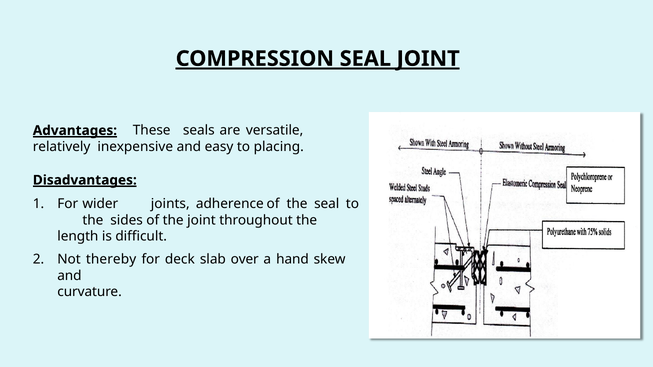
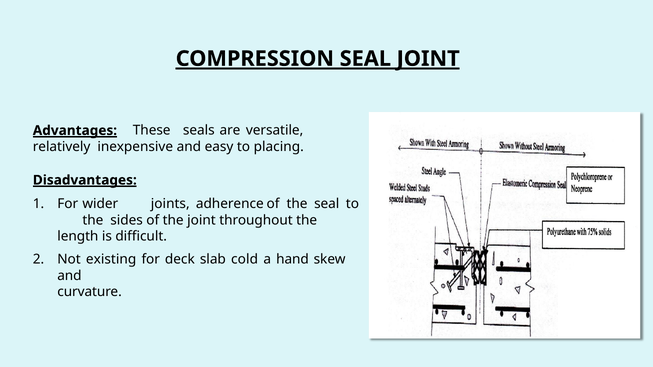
thereby: thereby -> existing
over: over -> cold
